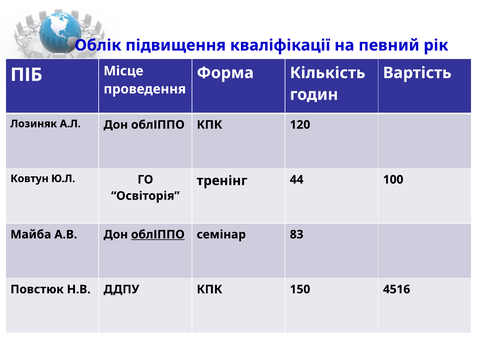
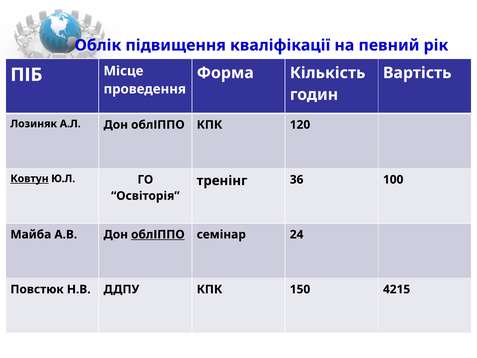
Ковтун underline: none -> present
44: 44 -> 36
83: 83 -> 24
4516: 4516 -> 4215
